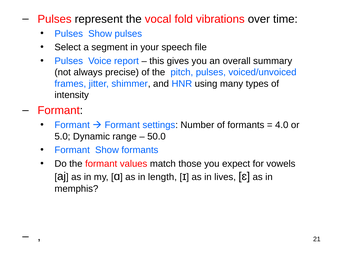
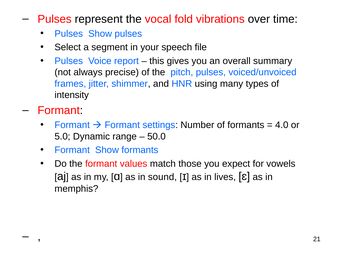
length: length -> sound
